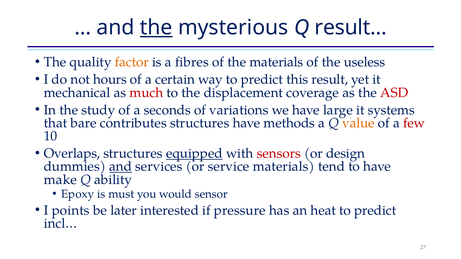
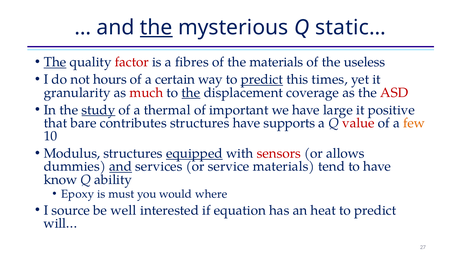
result…: result… -> static…
The at (55, 62) underline: none -> present
factor colour: orange -> red
predict at (262, 80) underline: none -> present
result: result -> times
mechanical: mechanical -> granularity
the at (191, 93) underline: none -> present
study underline: none -> present
seconds: seconds -> thermal
variations: variations -> important
systems: systems -> positive
methods: methods -> supports
value colour: orange -> red
few colour: red -> orange
Overlaps: Overlaps -> Modulus
design: design -> allows
make: make -> know
sensor: sensor -> where
points: points -> source
later: later -> well
pressure: pressure -> equation
incl…: incl… -> will…
